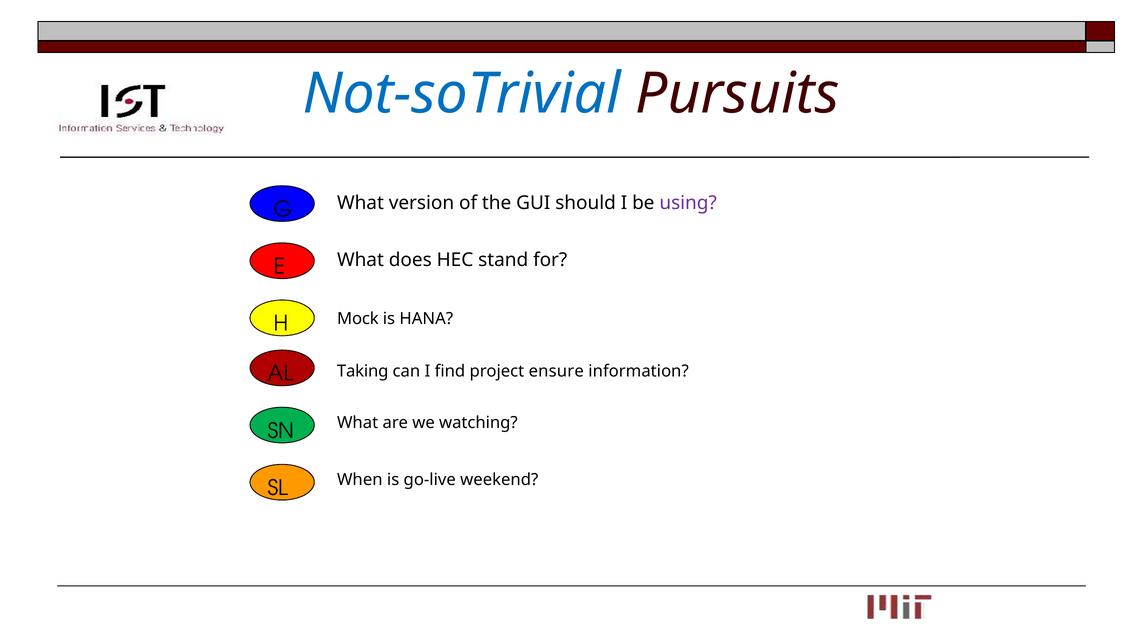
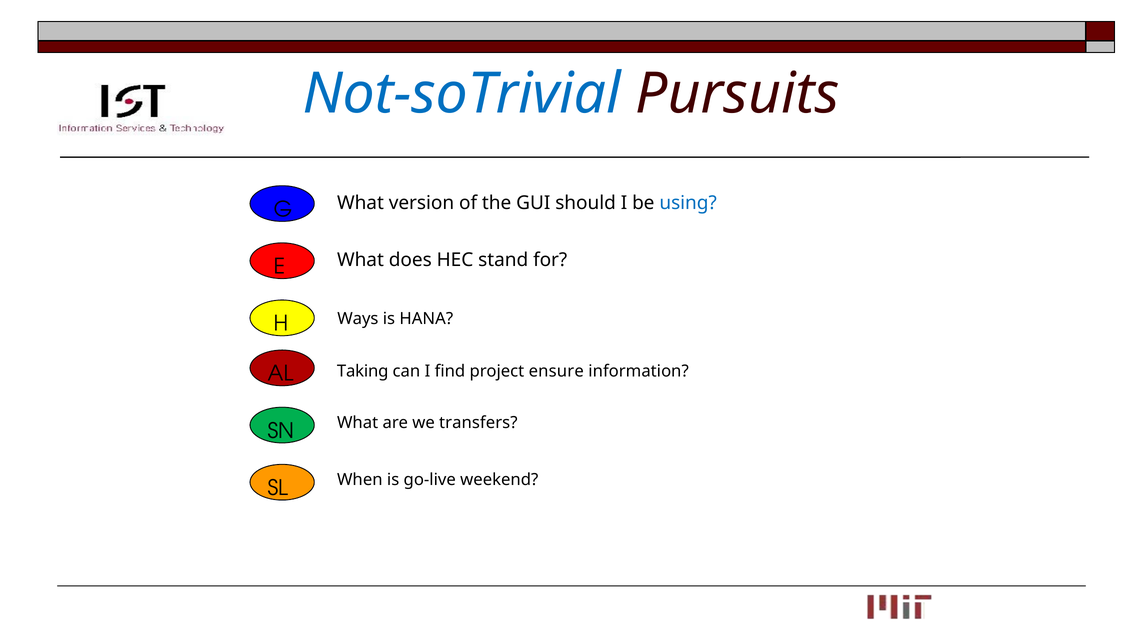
using colour: purple -> blue
Mock: Mock -> Ways
watching: watching -> transfers
